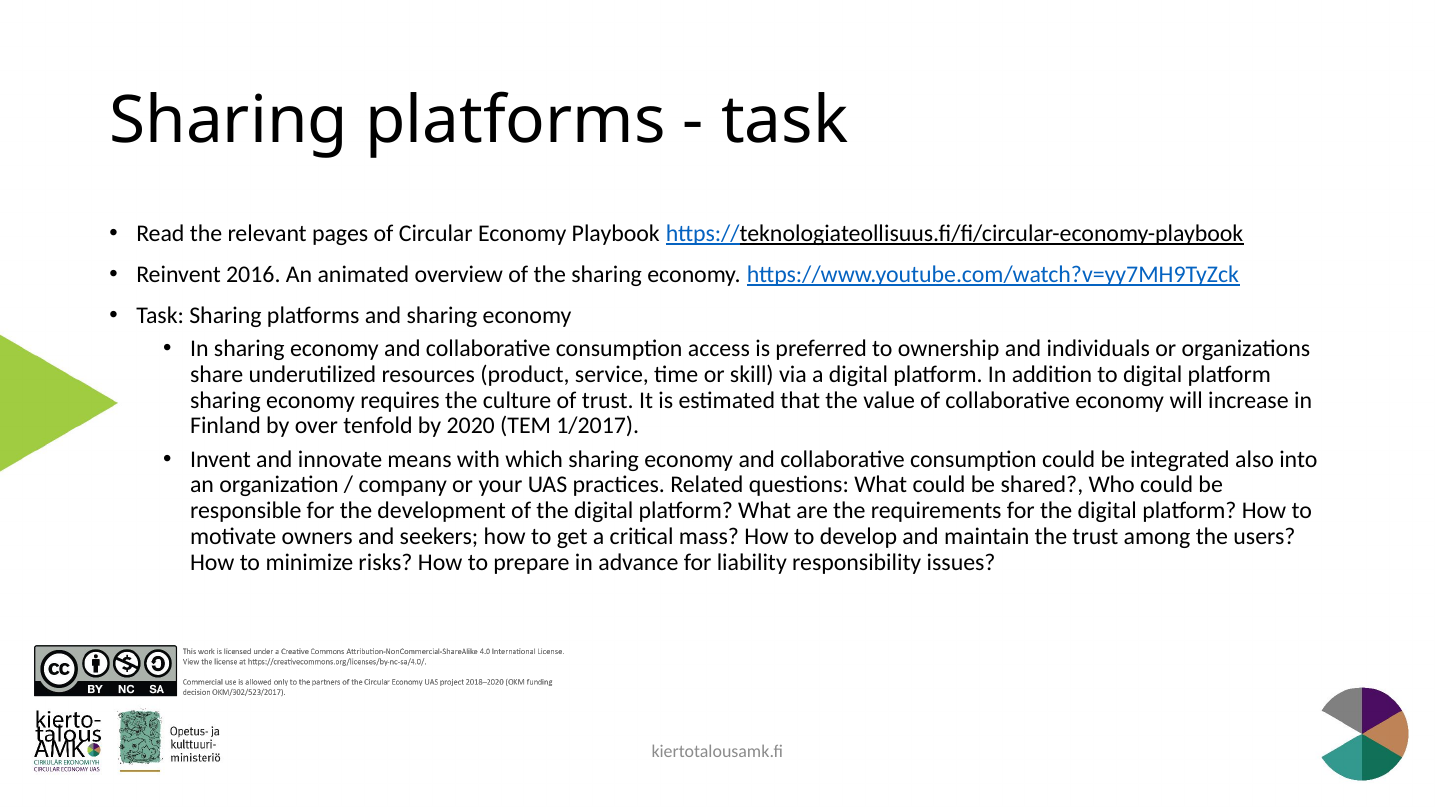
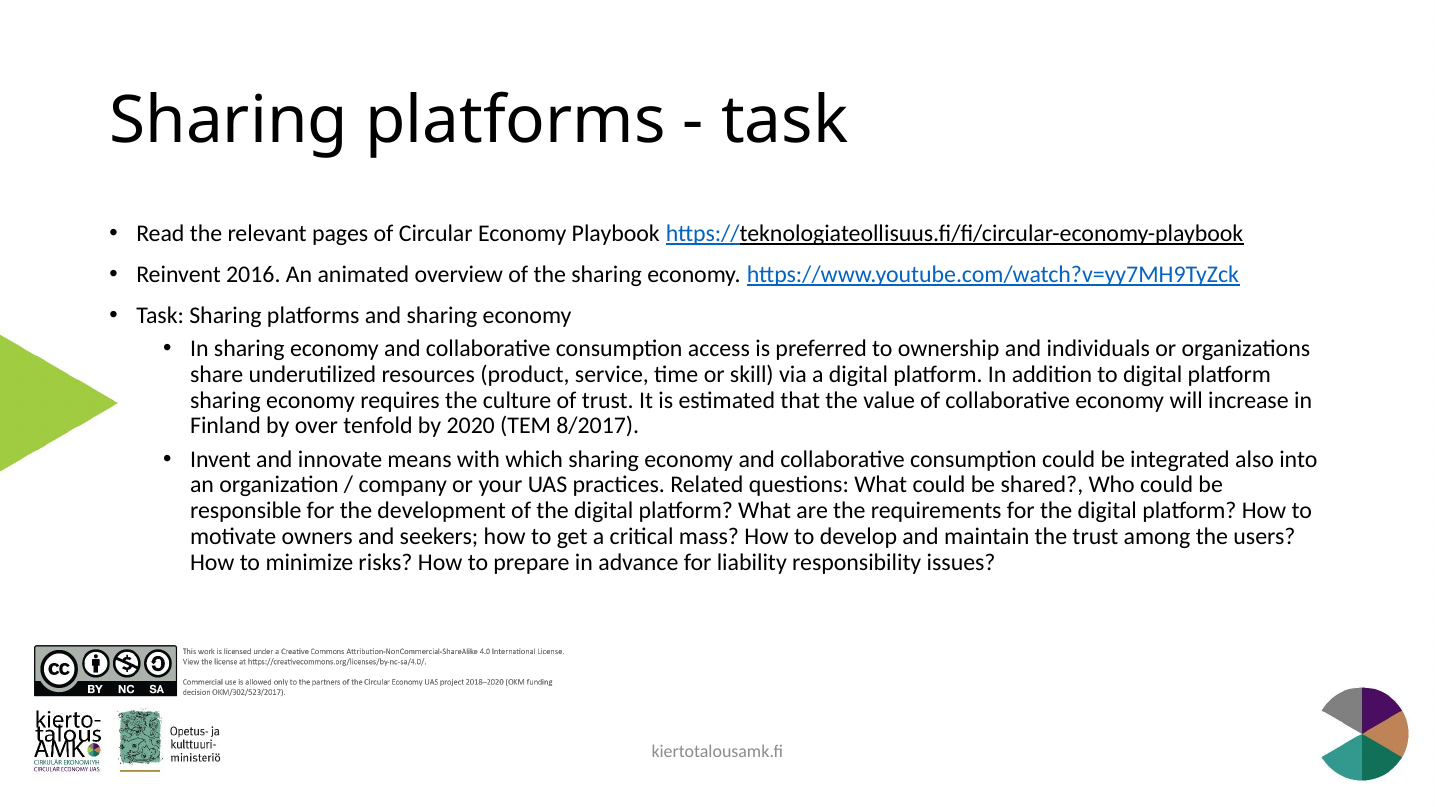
1/2017: 1/2017 -> 8/2017
